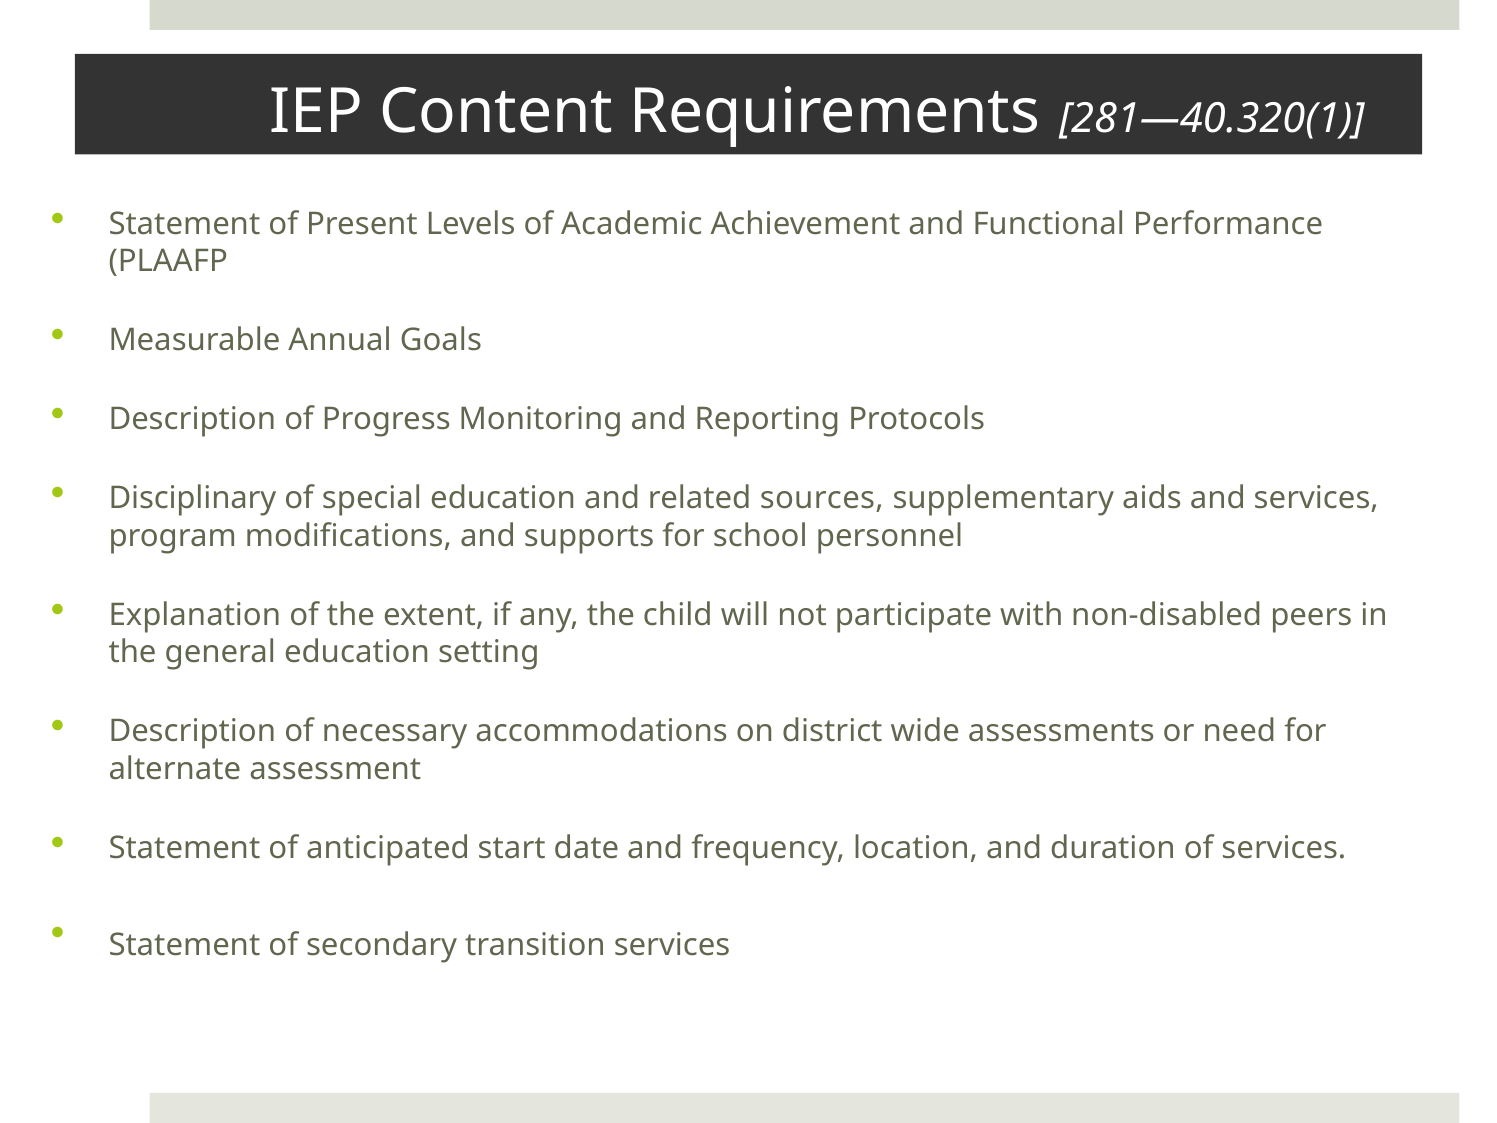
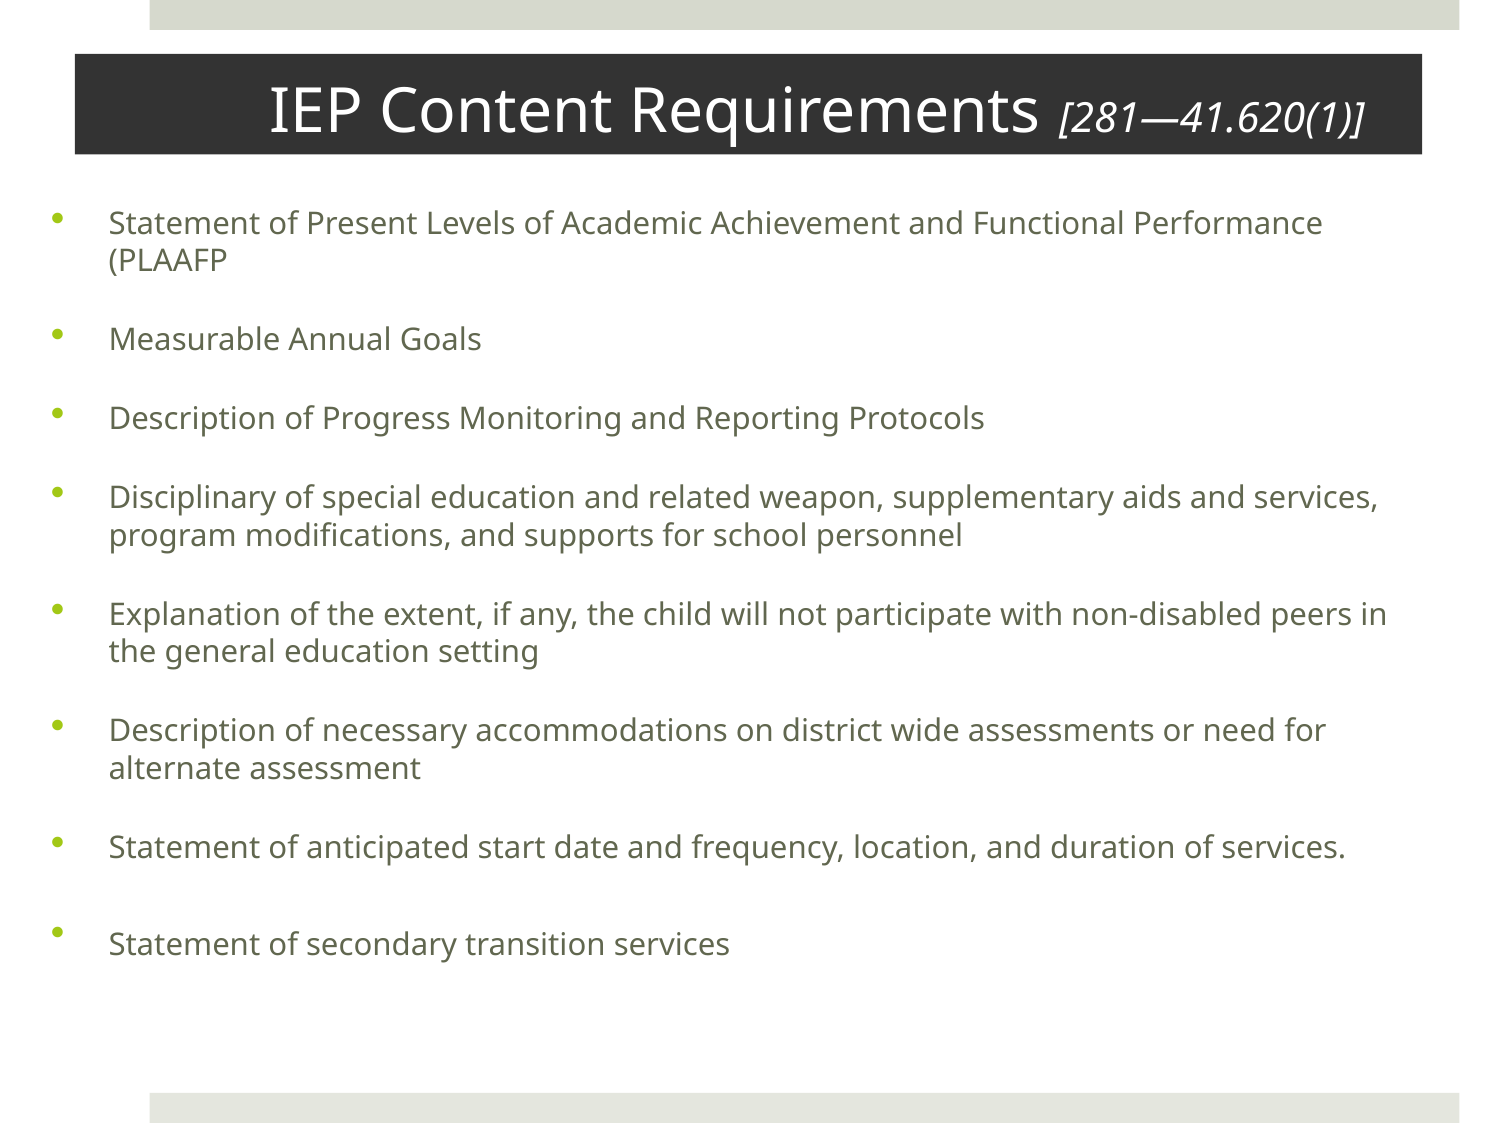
281—40.320(1: 281—40.320(1 -> 281—41.620(1
sources: sources -> weapon
